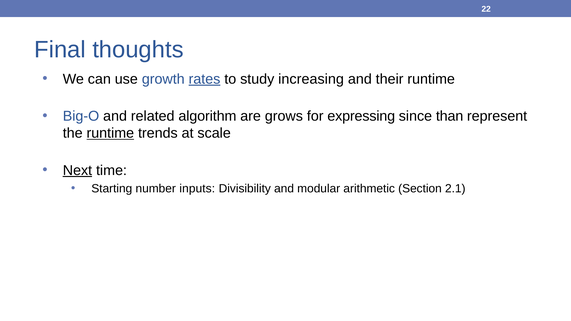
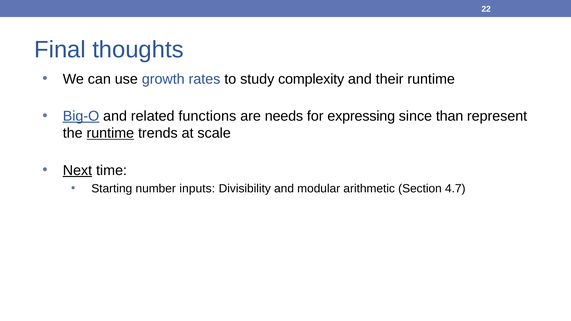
rates underline: present -> none
increasing: increasing -> complexity
Big-O underline: none -> present
algorithm: algorithm -> functions
grows: grows -> needs
2.1: 2.1 -> 4.7
